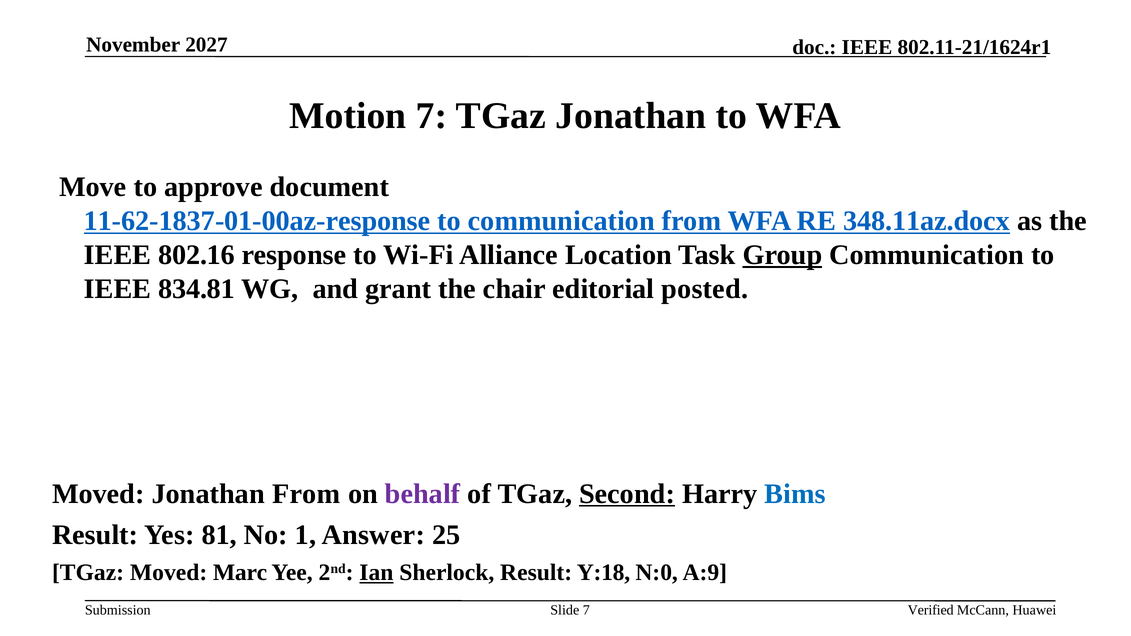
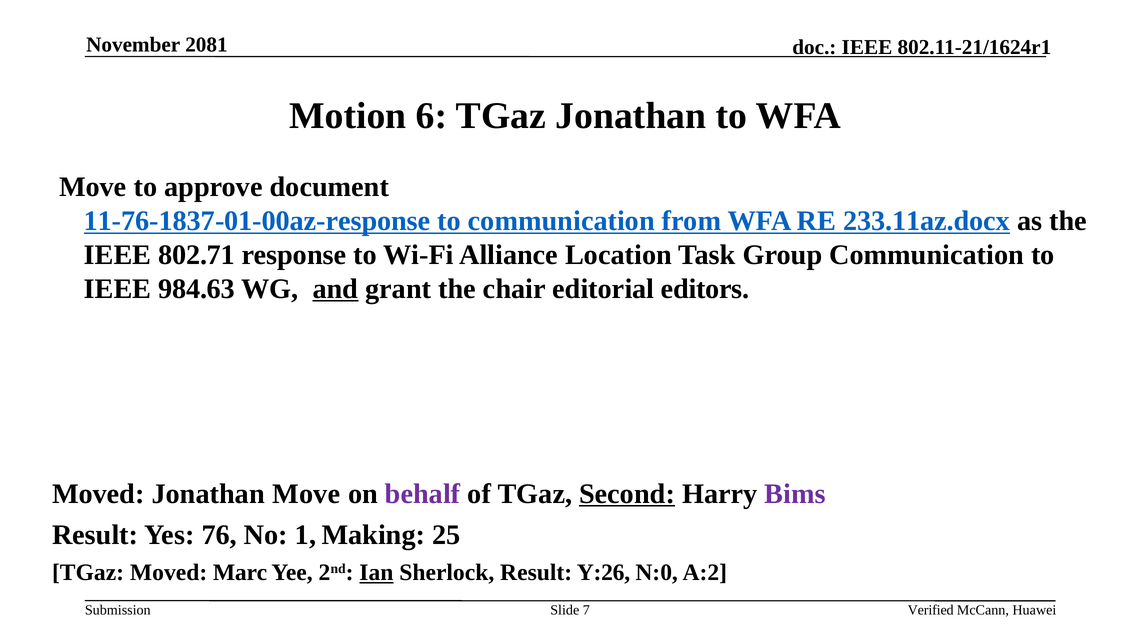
2027: 2027 -> 2081
Motion 7: 7 -> 6
11-62-1837-01-00az-response: 11-62-1837-01-00az-response -> 11-76-1837-01-00az-response
348.11az.docx: 348.11az.docx -> 233.11az.docx
802.16: 802.16 -> 802.71
Group underline: present -> none
834.81: 834.81 -> 984.63
and underline: none -> present
posted: posted -> editors
Jonathan From: From -> Move
Bims colour: blue -> purple
81: 81 -> 76
Answer: Answer -> Making
Y:18: Y:18 -> Y:26
A:9: A:9 -> A:2
